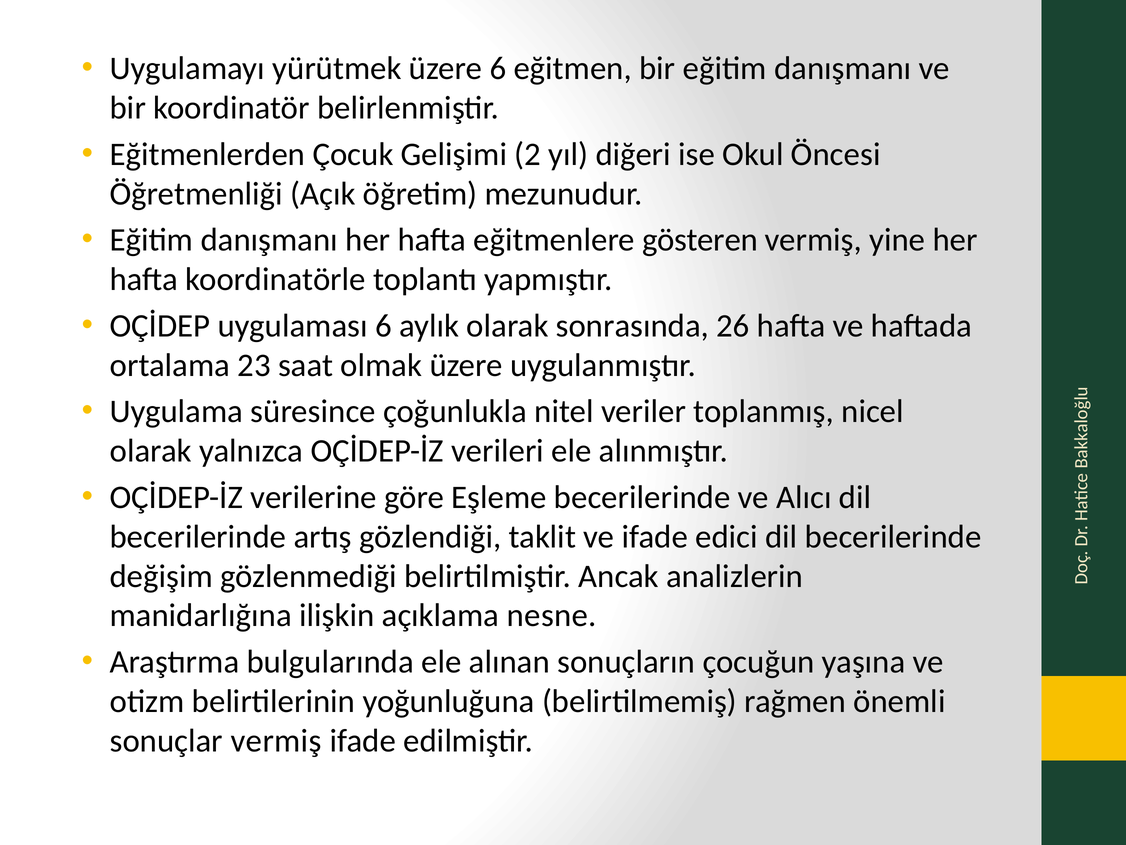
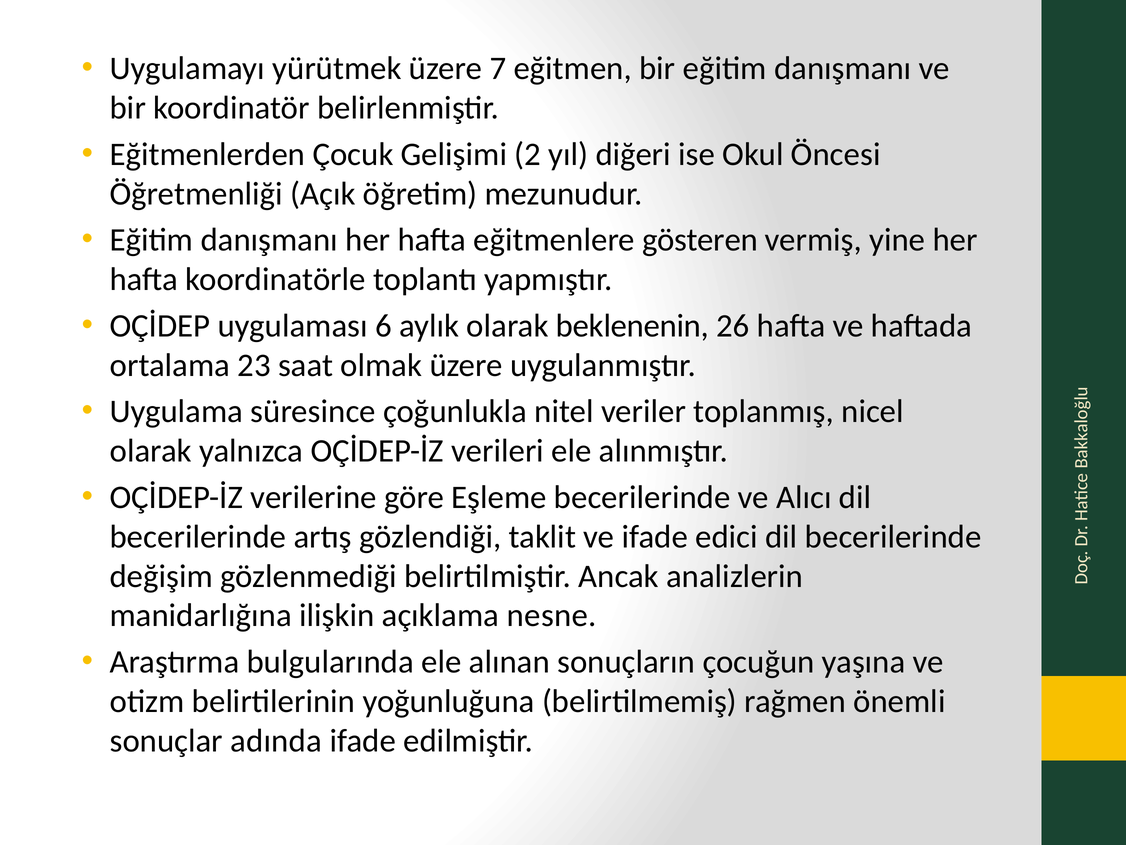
üzere 6: 6 -> 7
sonrasında: sonrasında -> beklenenin
sonuçlar vermiş: vermiş -> adında
